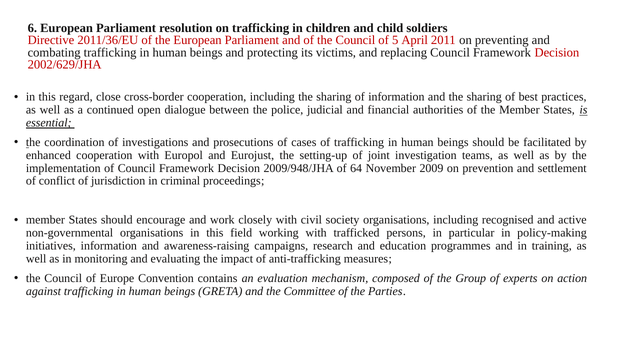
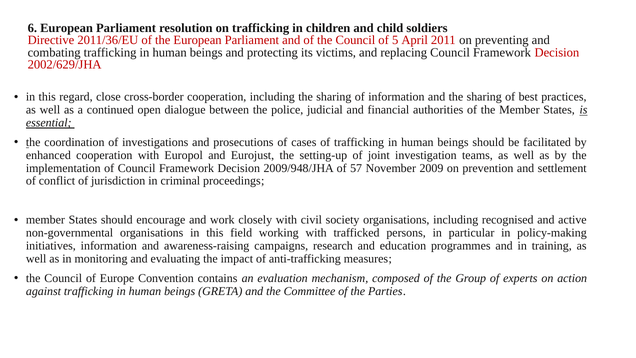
64: 64 -> 57
